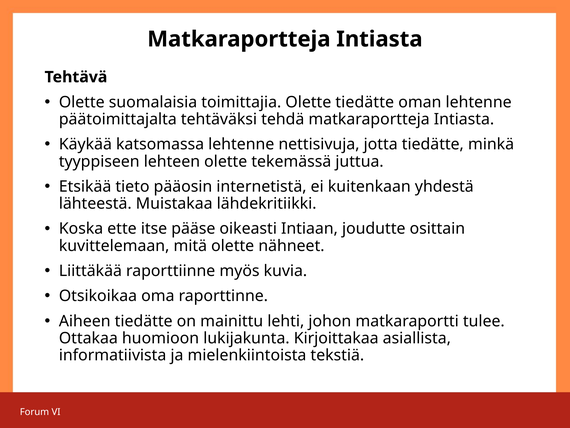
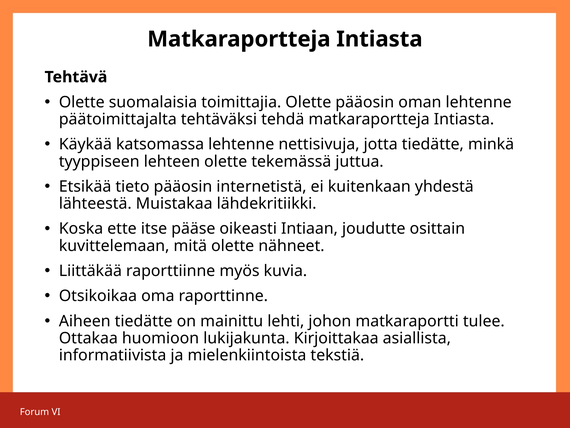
Olette tiedätte: tiedätte -> pääosin
